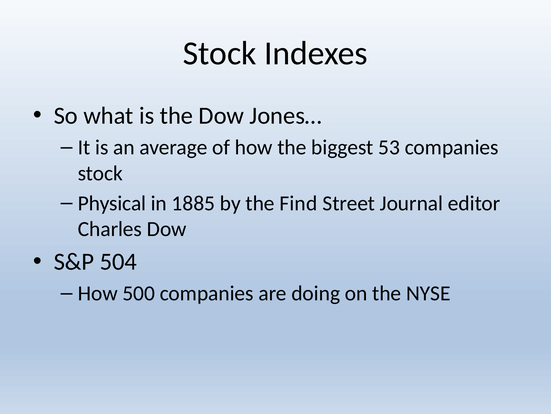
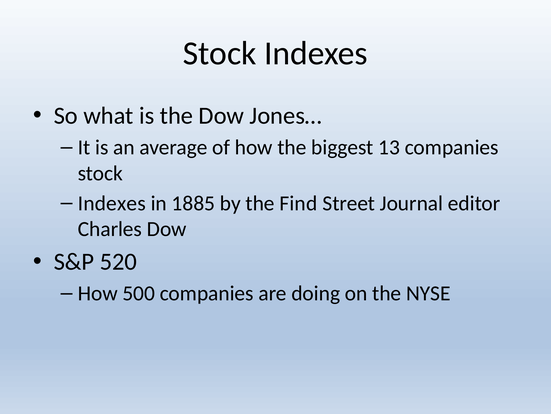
53: 53 -> 13
Physical at (112, 203): Physical -> Indexes
504: 504 -> 520
